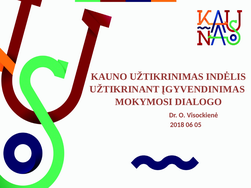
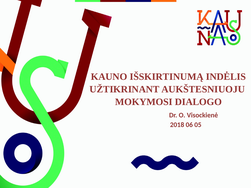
UŽTIKRINIMAS: UŽTIKRINIMAS -> IŠSKIRTINUMĄ
ĮGYVENDINIMAS: ĮGYVENDINIMAS -> AUKŠTESNIUOJU
